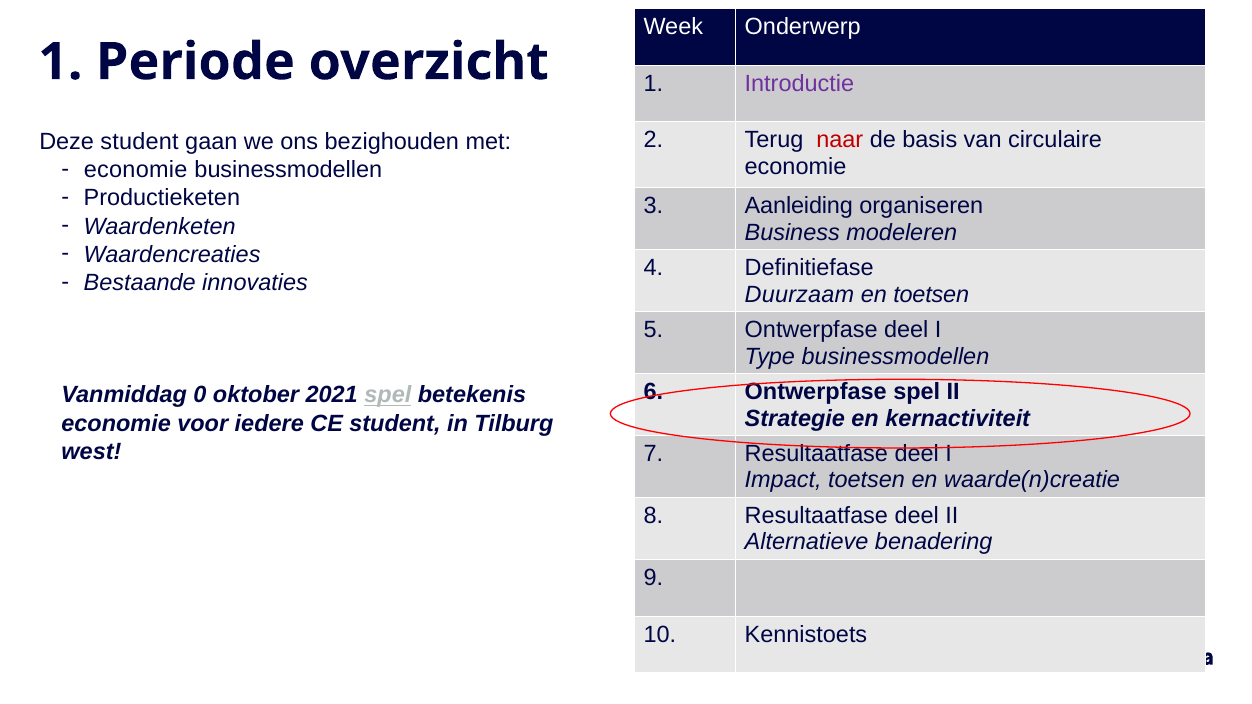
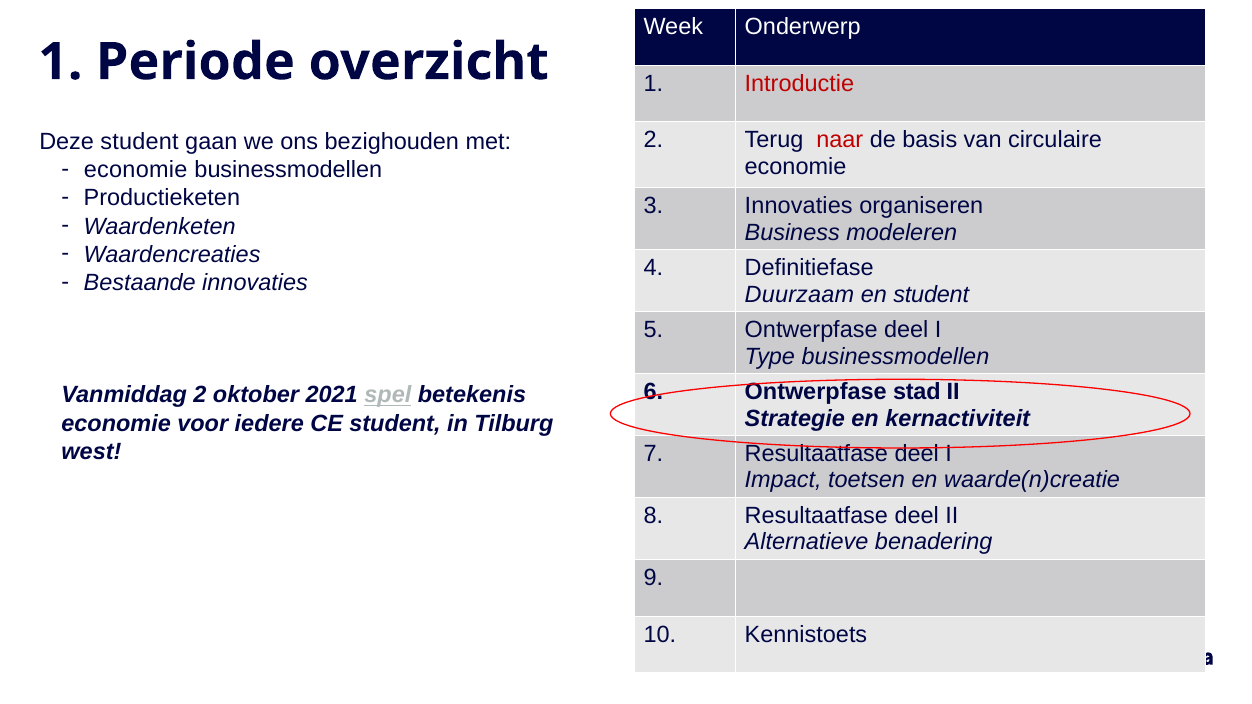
Introductie colour: purple -> red
3 Aanleiding: Aanleiding -> Innovaties
en toetsen: toetsen -> student
Ontwerpfase spel: spel -> stad
Vanmiddag 0: 0 -> 2
